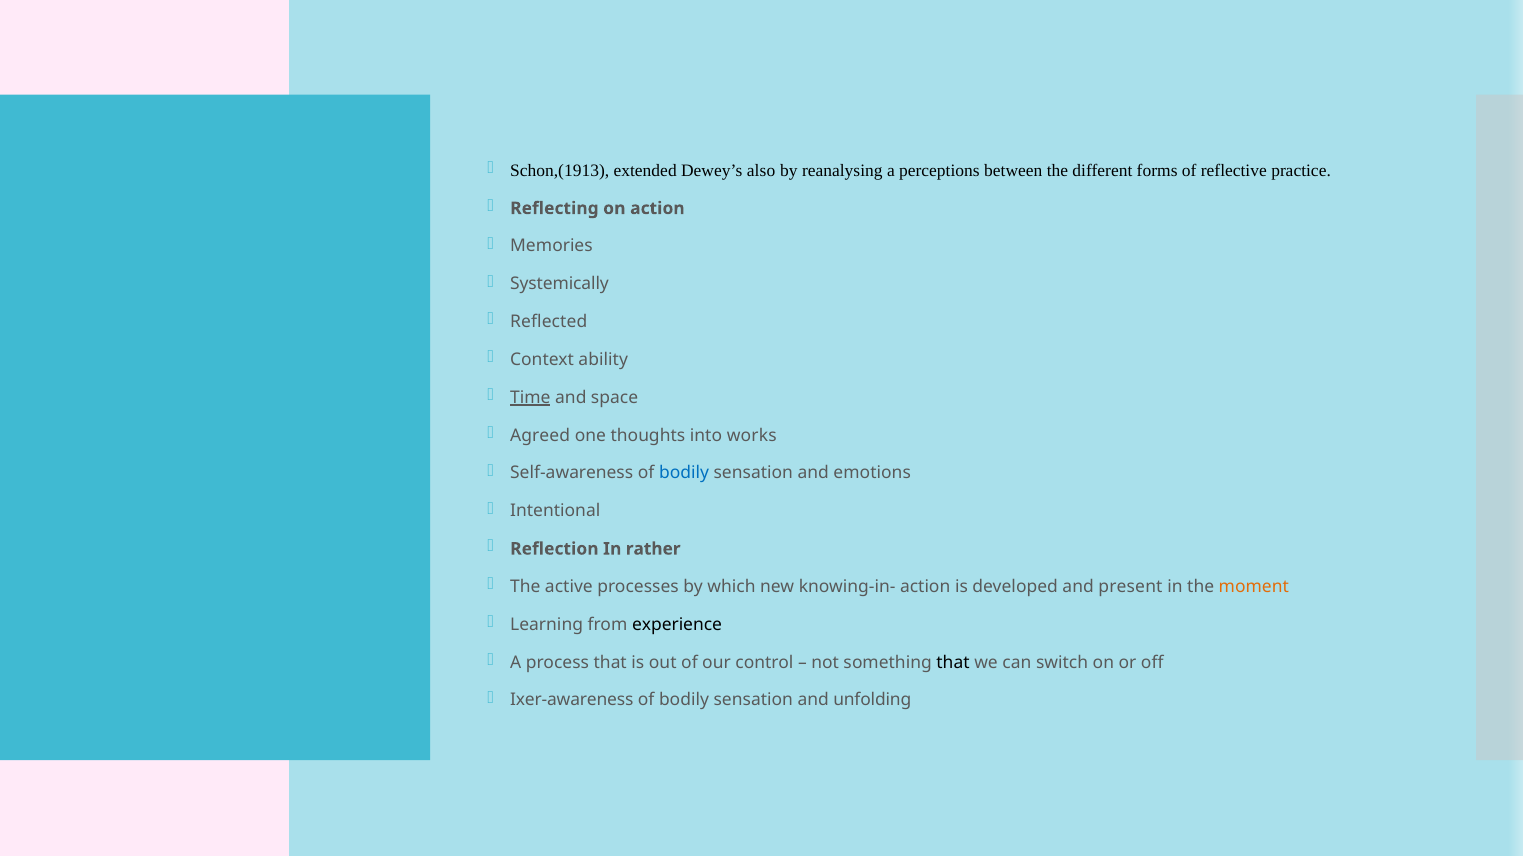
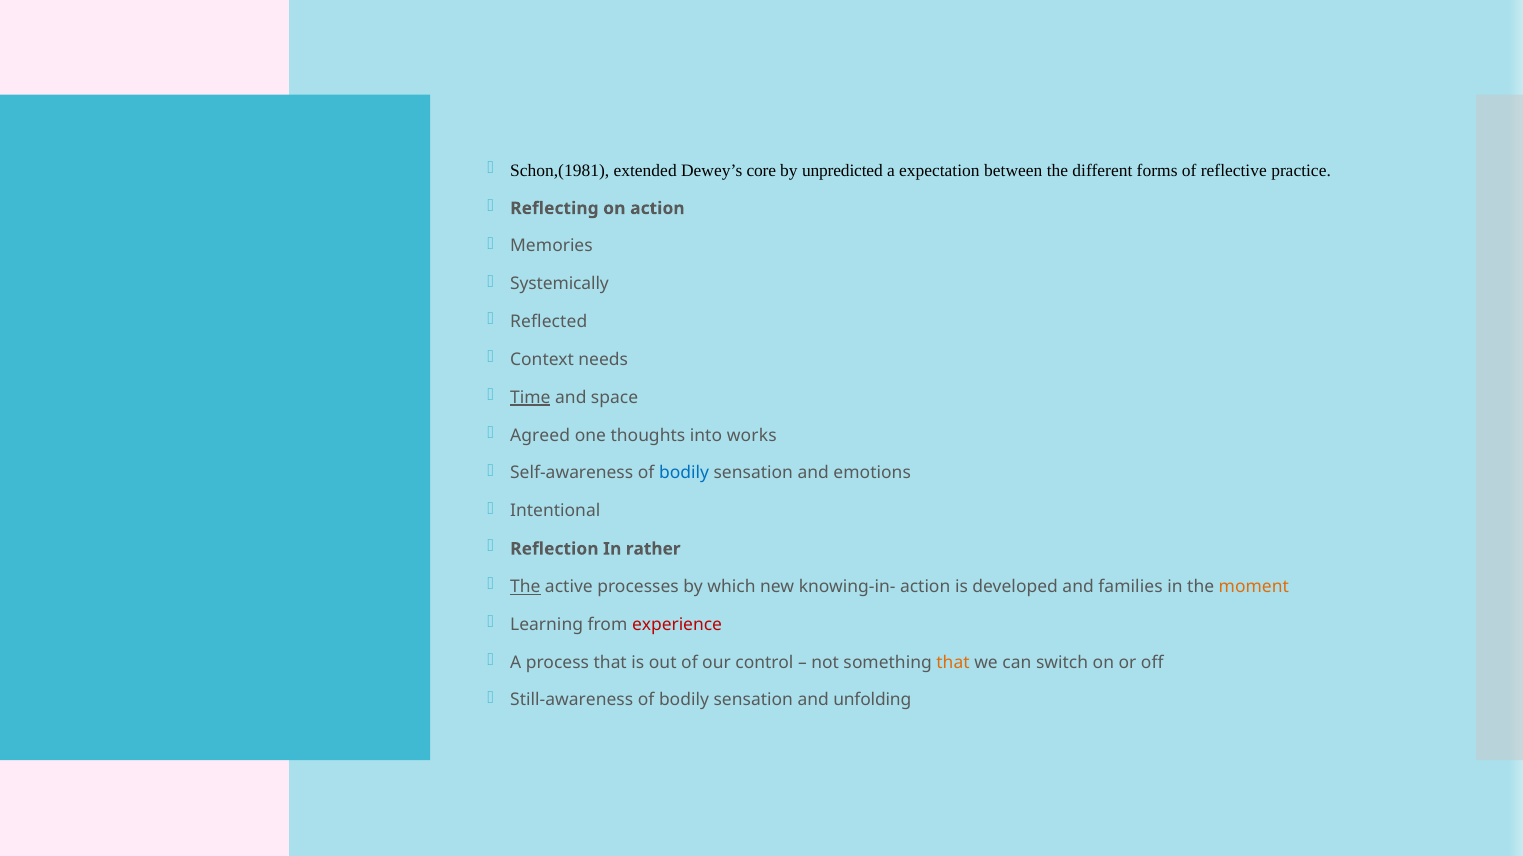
Schon,(1913: Schon,(1913 -> Schon,(1981
also: also -> core
reanalysing: reanalysing -> unpredicted
perceptions: perceptions -> expectation
ability: ability -> needs
The at (525, 587) underline: none -> present
present: present -> families
experience colour: black -> red
that at (953, 663) colour: black -> orange
Ixer-awareness: Ixer-awareness -> Still-awareness
